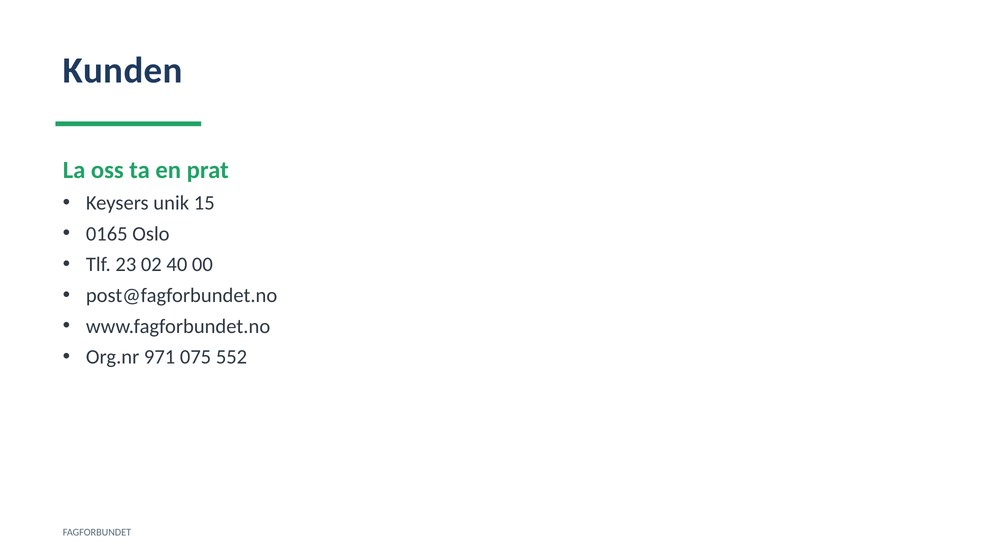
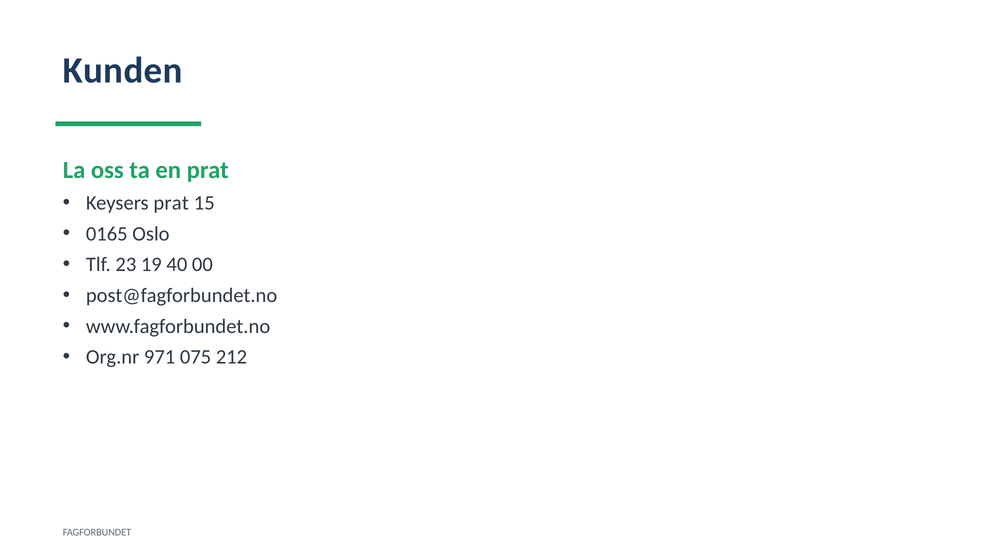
Keysers unik: unik -> prat
02: 02 -> 19
552: 552 -> 212
